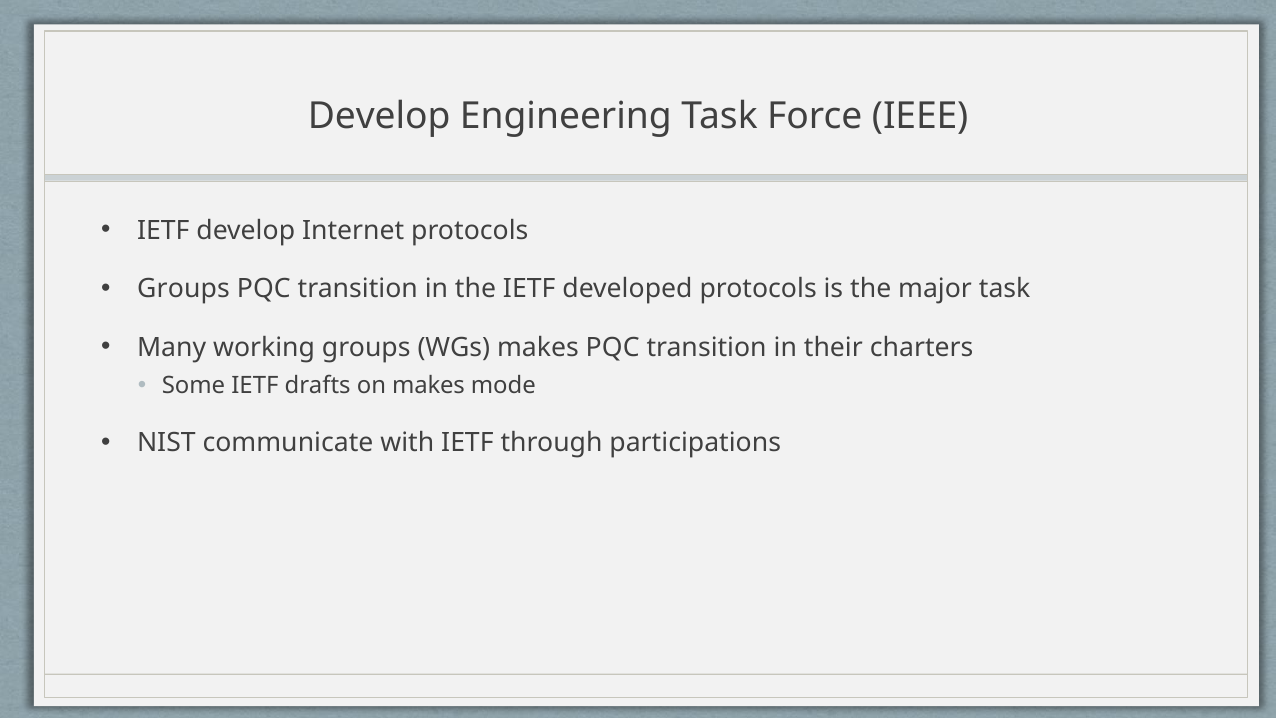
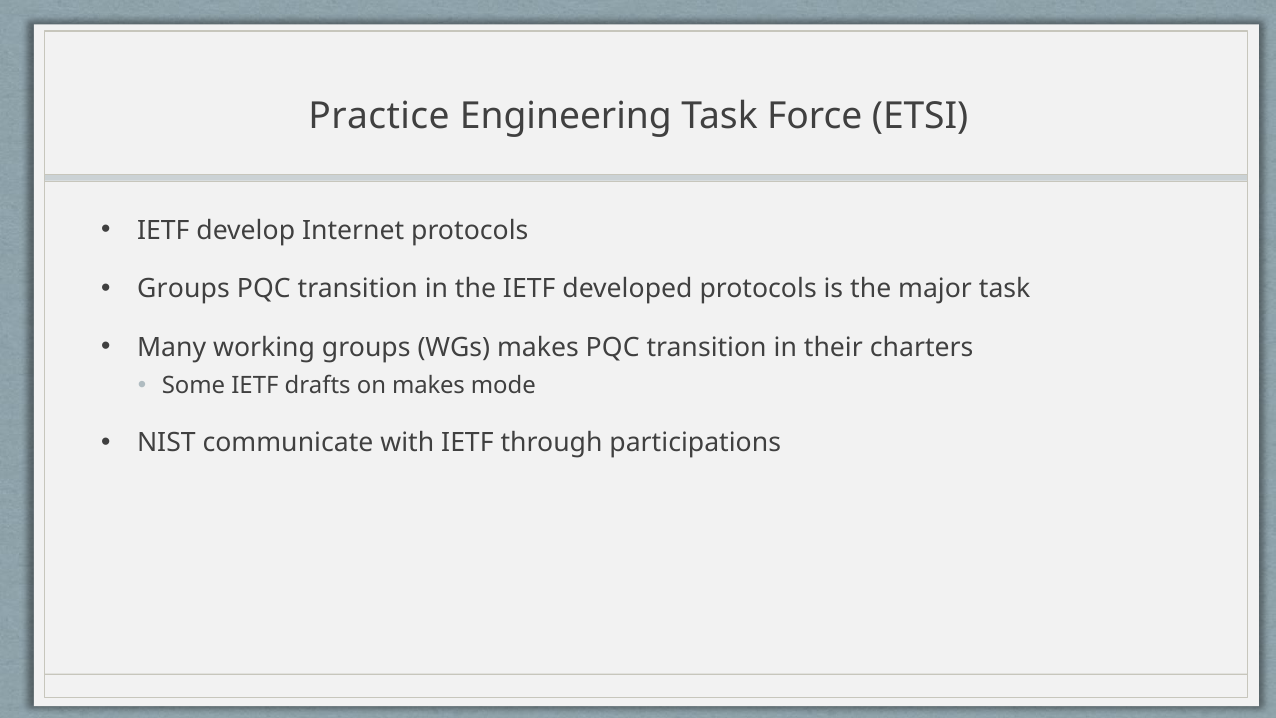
Develop at (379, 116): Develop -> Practice
IEEE: IEEE -> ETSI
